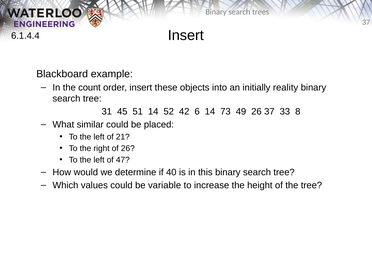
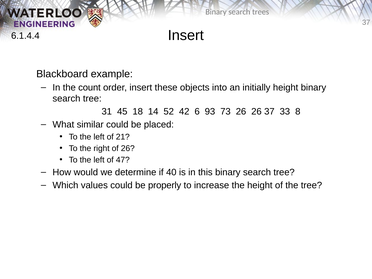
initially reality: reality -> height
51: 51 -> 18
6 14: 14 -> 93
73 49: 49 -> 26
variable: variable -> properly
